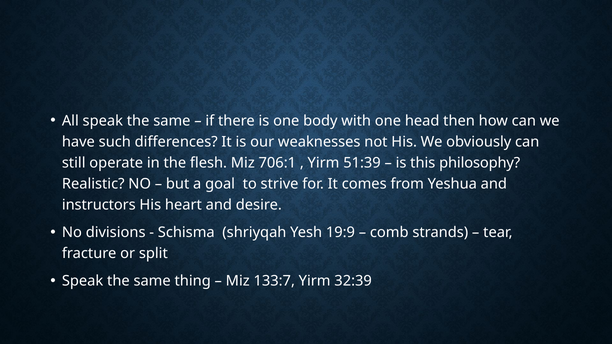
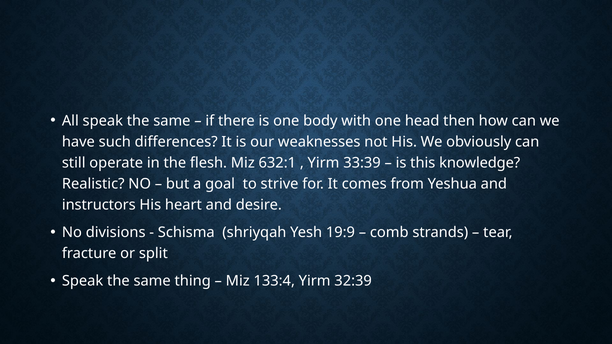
706:1: 706:1 -> 632:1
51:39: 51:39 -> 33:39
philosophy: philosophy -> knowledge
133:7: 133:7 -> 133:4
